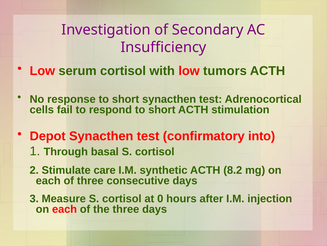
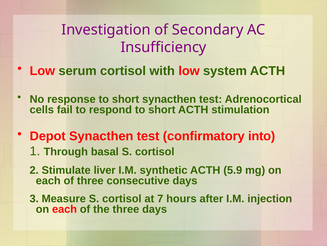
tumors: tumors -> system
care: care -> liver
8.2: 8.2 -> 5.9
0: 0 -> 7
